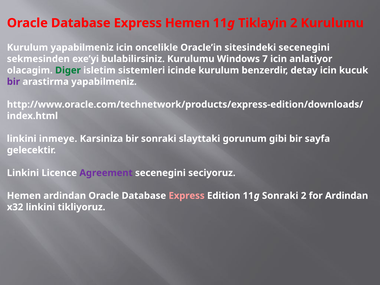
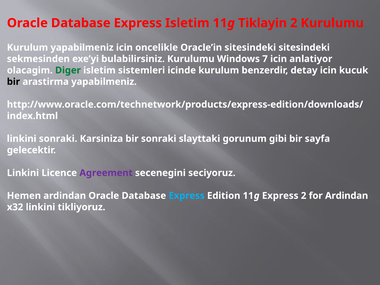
Express Hemen: Hemen -> Isletim
sitesindeki secenegini: secenegini -> sitesindeki
bir at (13, 82) colour: purple -> black
linkini inmeye: inmeye -> sonraki
Express at (187, 196) colour: pink -> light blue
11g Sonraki: Sonraki -> Express
